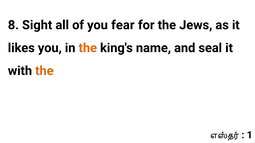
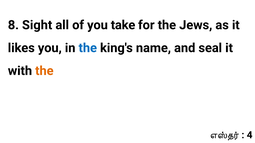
fear: fear -> take
the at (88, 48) colour: orange -> blue
1: 1 -> 4
